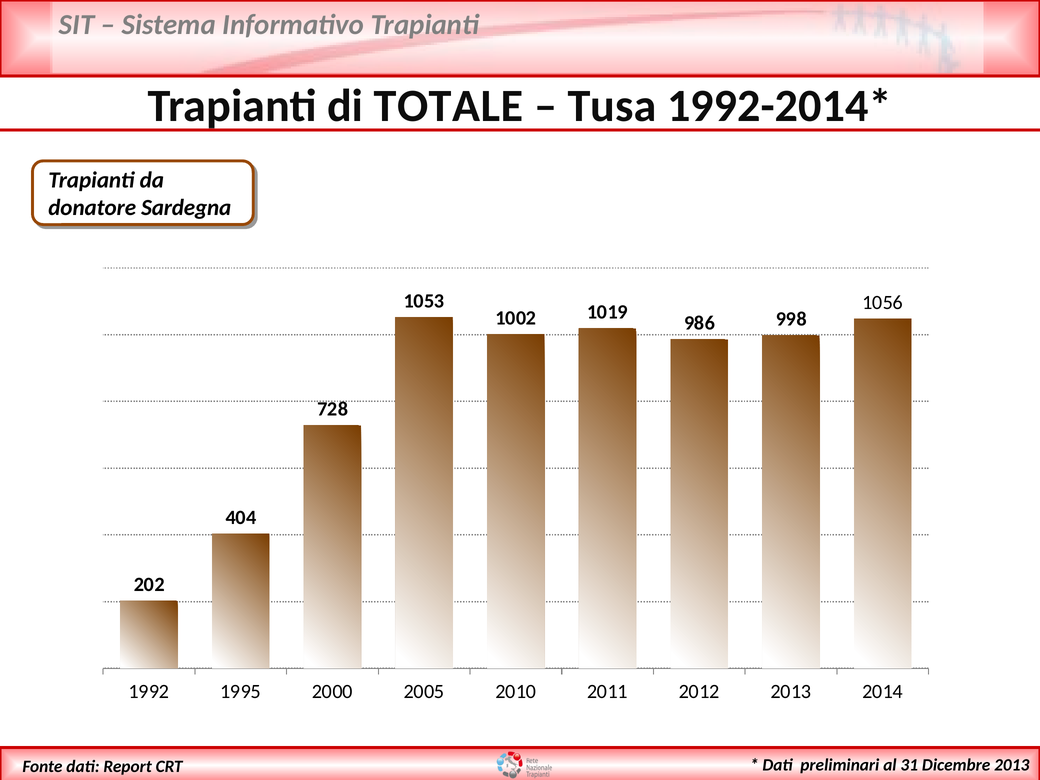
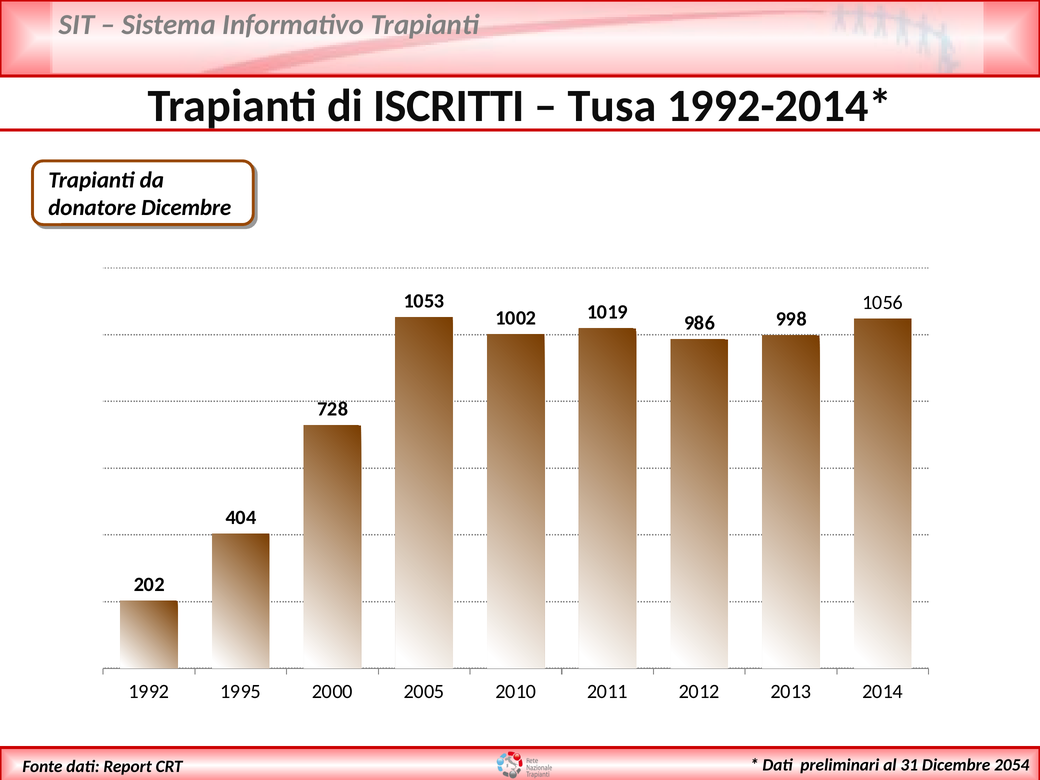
TOTALE: TOTALE -> ISCRITTI
donatore Sardegna: Sardegna -> Dicembre
2013 at (1012, 765): 2013 -> 2054
